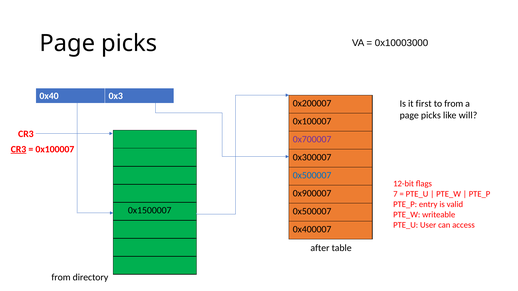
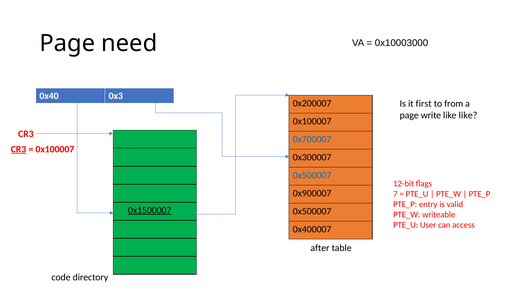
picks at (129, 44): picks -> need
picks at (431, 115): picks -> write
like will: will -> like
0x700007 colour: purple -> blue
0x1500007 underline: none -> present
from at (61, 278): from -> code
